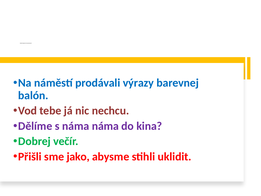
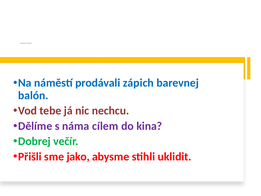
prodávali výrazy: výrazy -> zápich
náma náma: náma -> cílem
